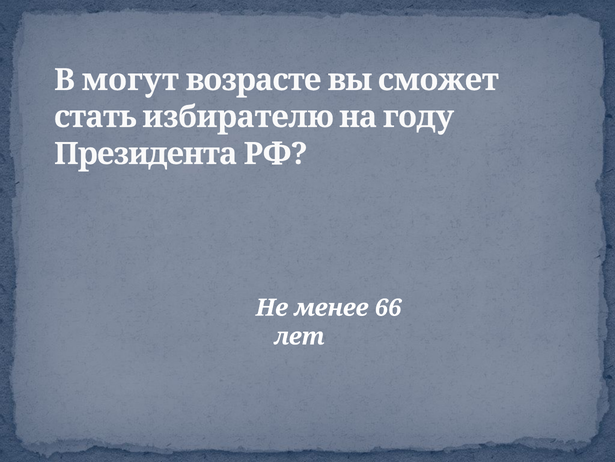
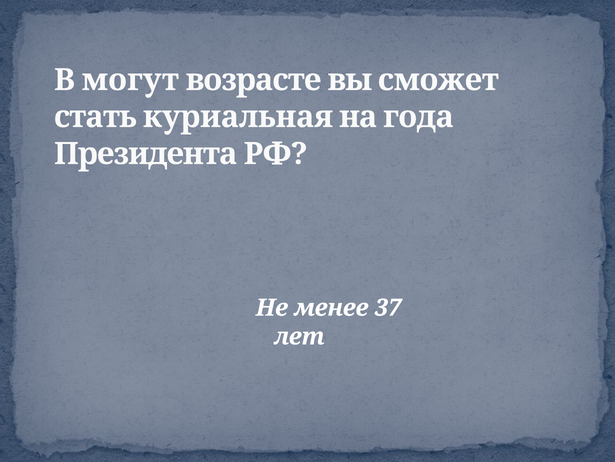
избирателю: избирателю -> куриальная
году: году -> года
66: 66 -> 37
